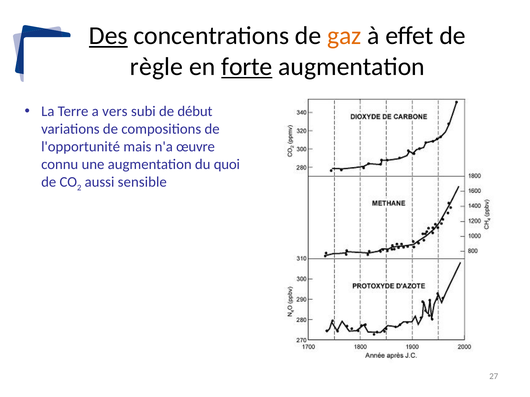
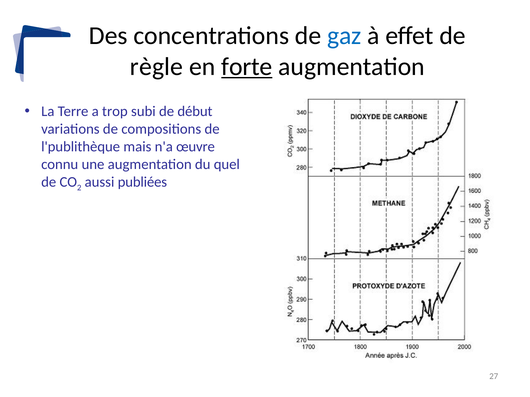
Des underline: present -> none
gaz colour: orange -> blue
vers: vers -> trop
l'opportunité: l'opportunité -> l'publithèque
quoi: quoi -> quel
sensible: sensible -> publiées
